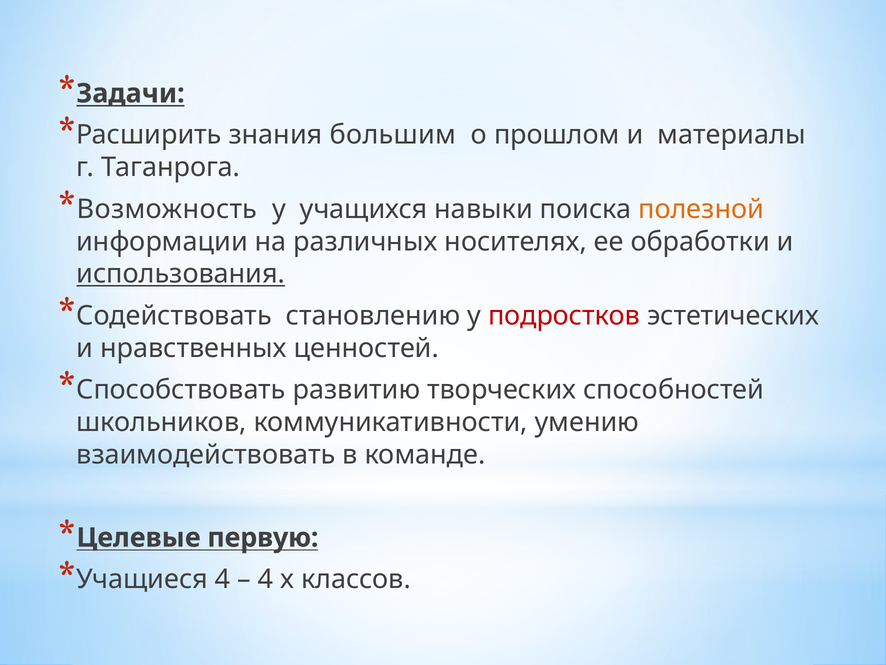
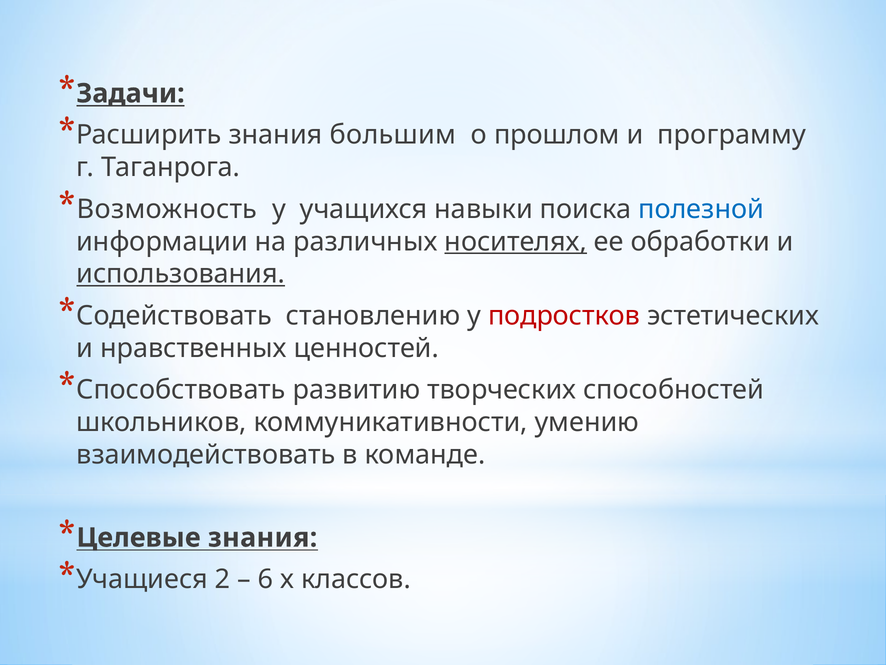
материалы: материалы -> программу
полезной colour: orange -> blue
носителях underline: none -> present
Целевые первую: первую -> знания
Учащиеся 4: 4 -> 2
4 at (266, 579): 4 -> 6
